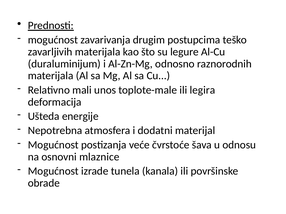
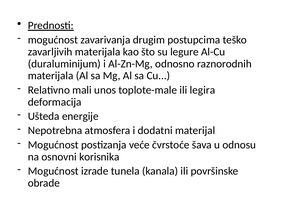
mlaznice: mlaznice -> korisnika
